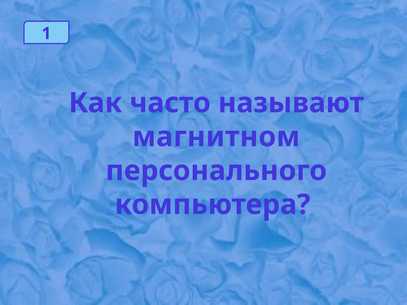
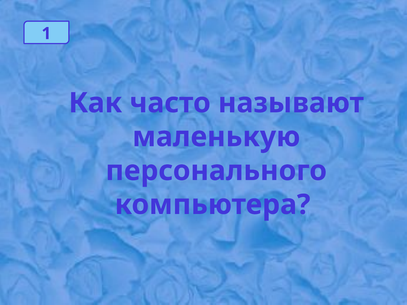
магнитном: магнитном -> маленькую
